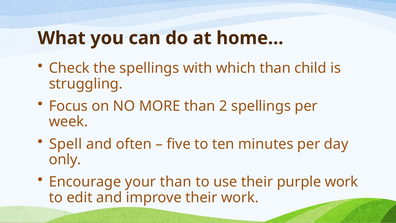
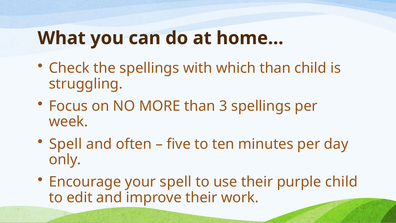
2: 2 -> 3
your than: than -> spell
purple work: work -> child
